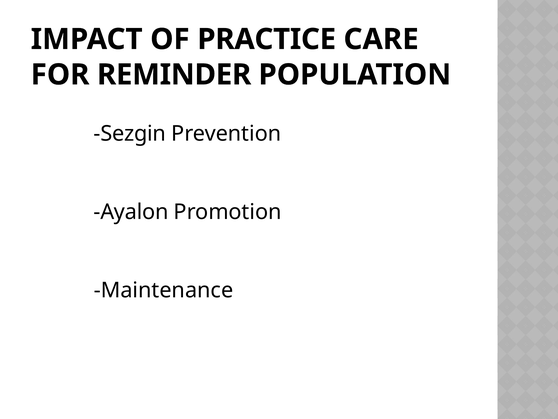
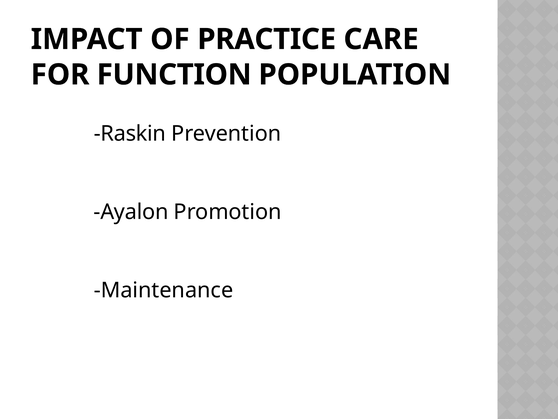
REMINDER: REMINDER -> FUNCTION
Sezgin: Sezgin -> Raskin
